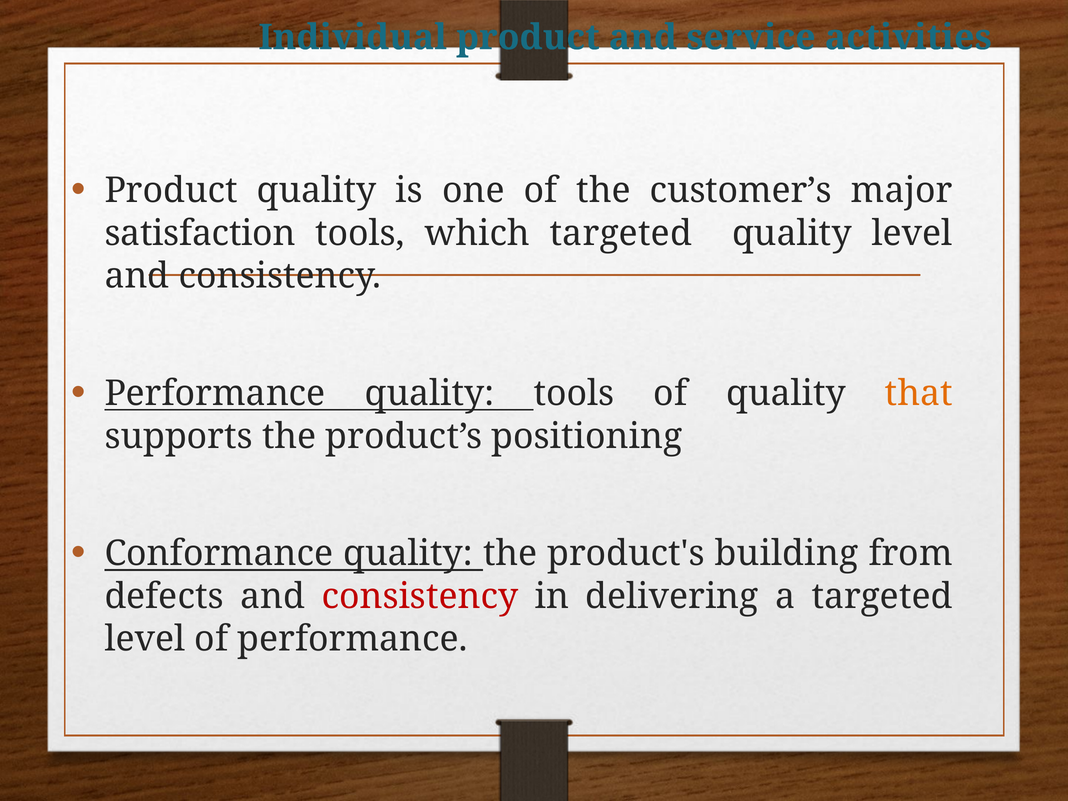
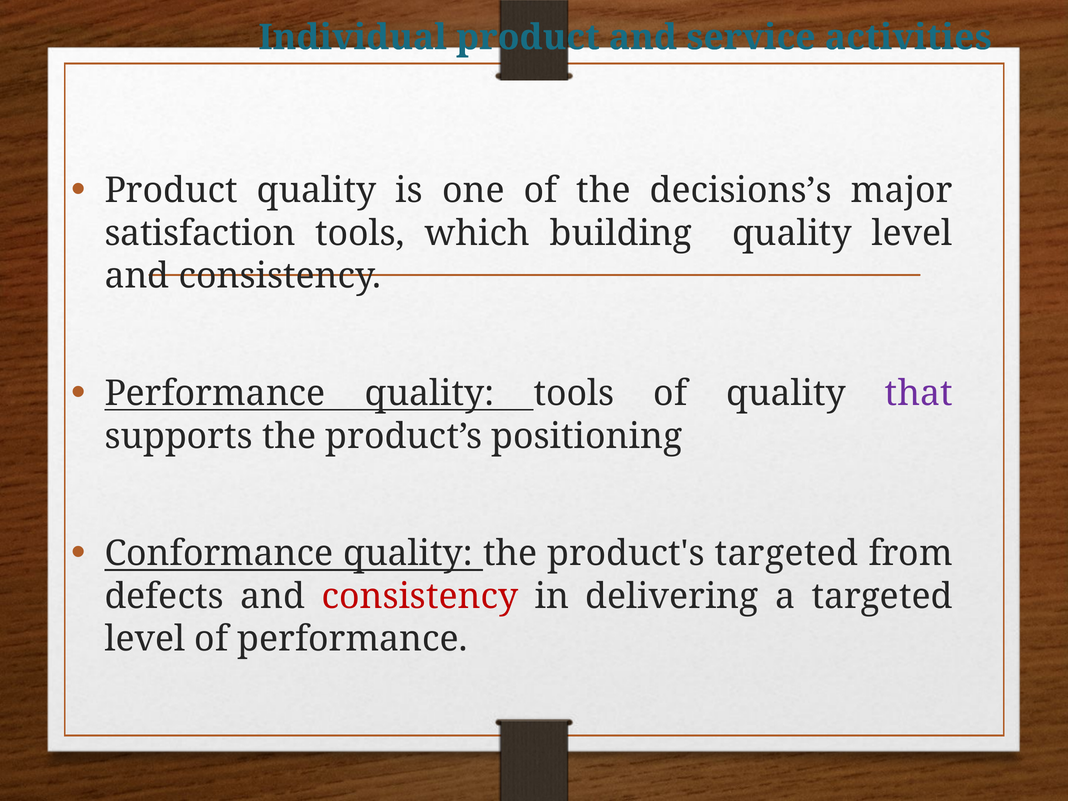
customer’s: customer’s -> decisions’s
which targeted: targeted -> building
that colour: orange -> purple
product's building: building -> targeted
